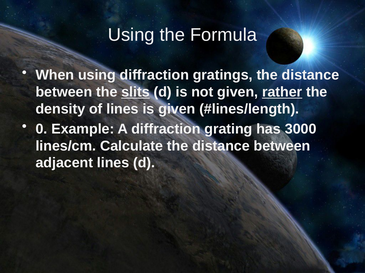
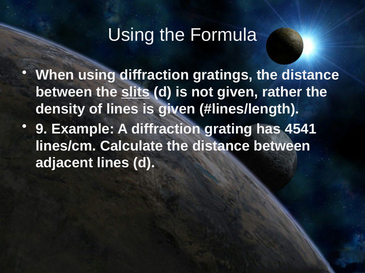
rather underline: present -> none
0: 0 -> 9
3000: 3000 -> 4541
